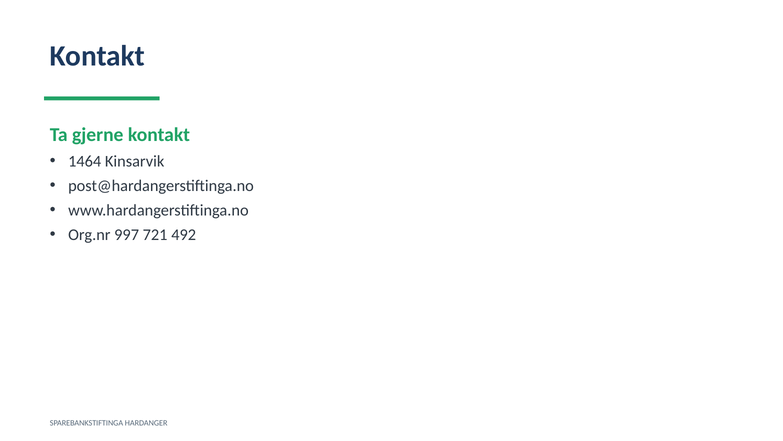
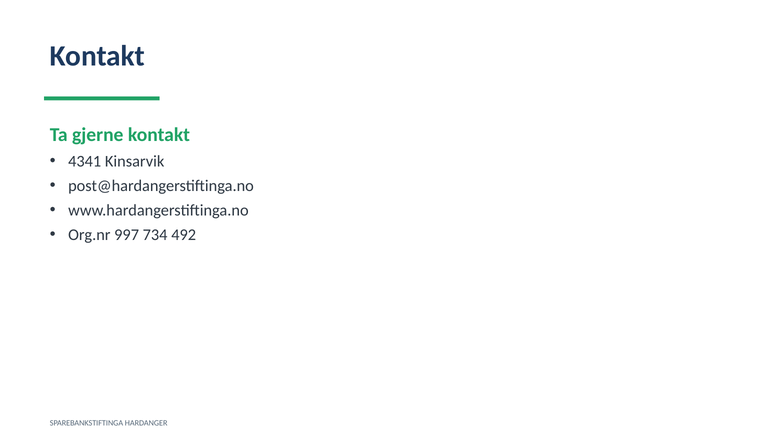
1464: 1464 -> 4341
721: 721 -> 734
